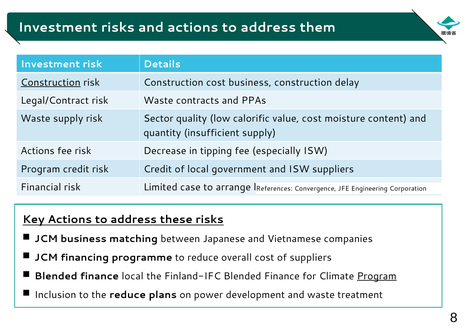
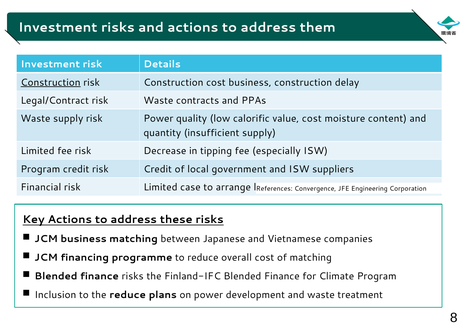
risk Sector: Sector -> Power
Actions at (38, 151): Actions -> Limited
of suppliers: suppliers -> matching
finance local: local -> risks
Program at (377, 276) underline: present -> none
